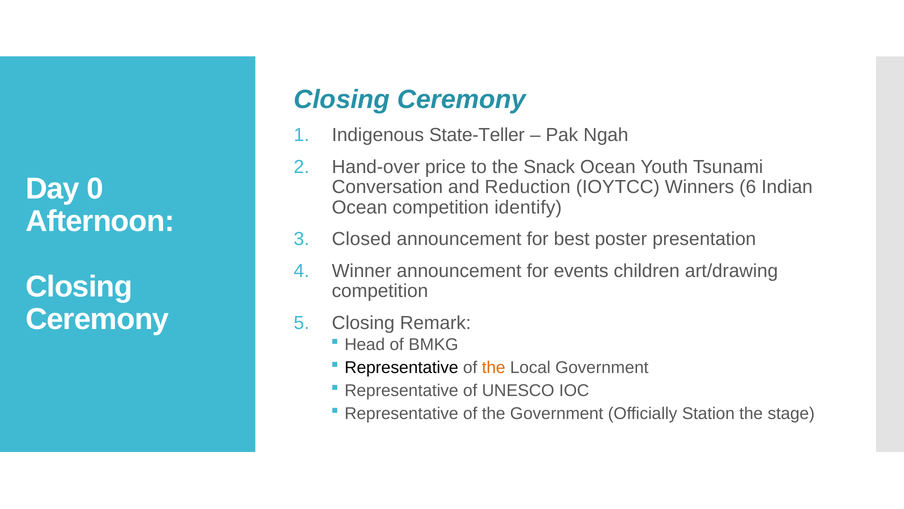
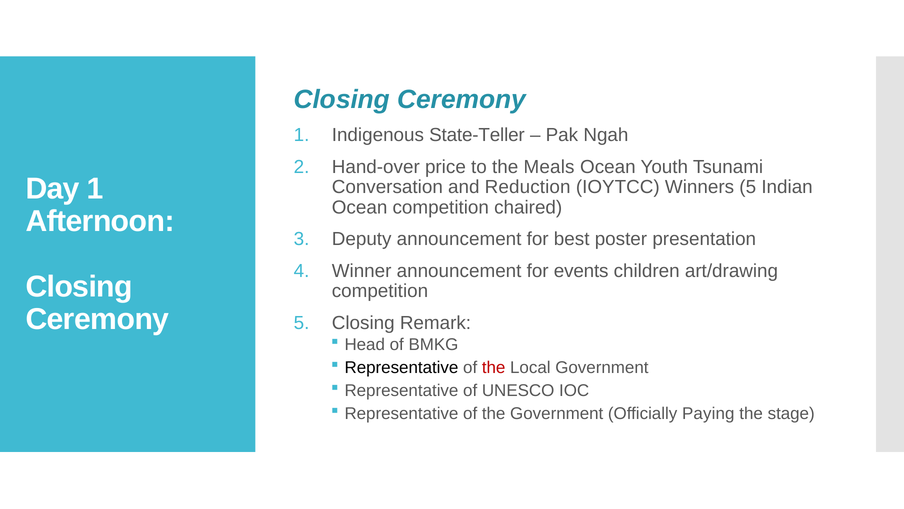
Snack: Snack -> Meals
Day 0: 0 -> 1
Winners 6: 6 -> 5
identify: identify -> chaired
Closed: Closed -> Deputy
the at (494, 367) colour: orange -> red
Station: Station -> Paying
